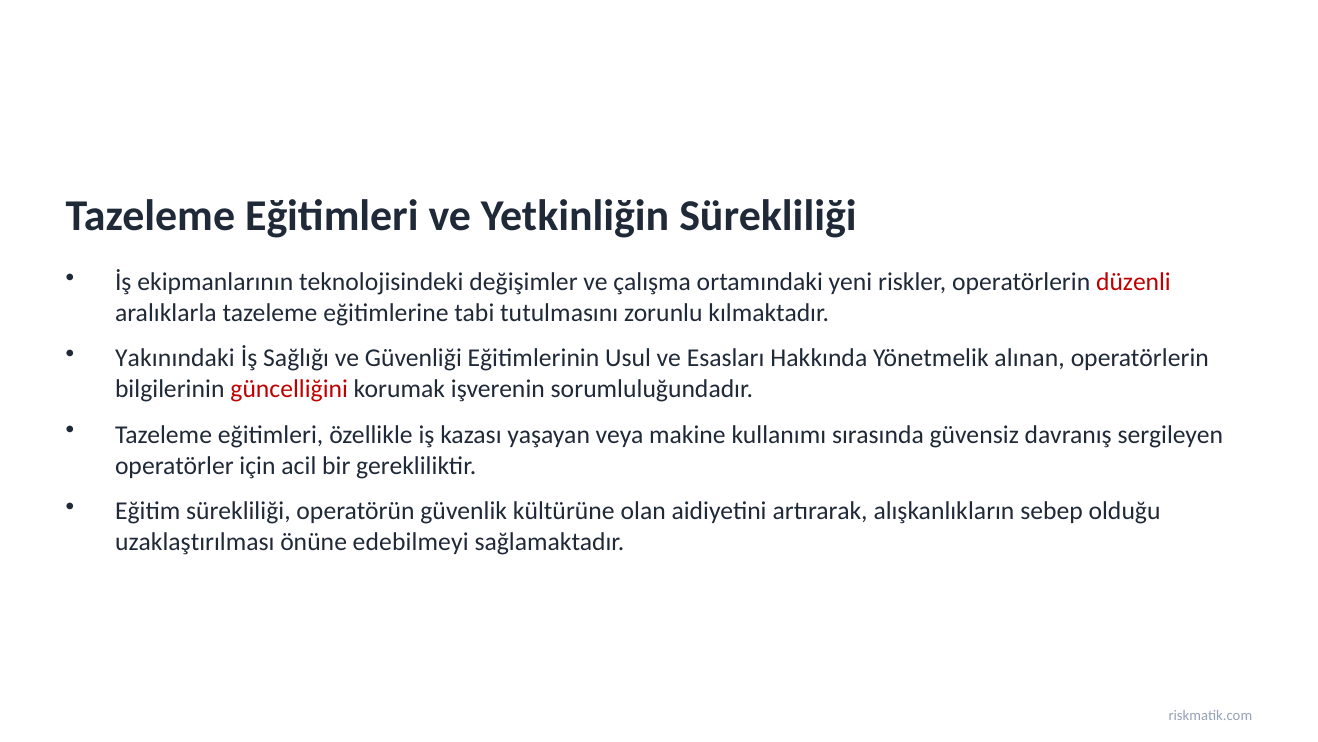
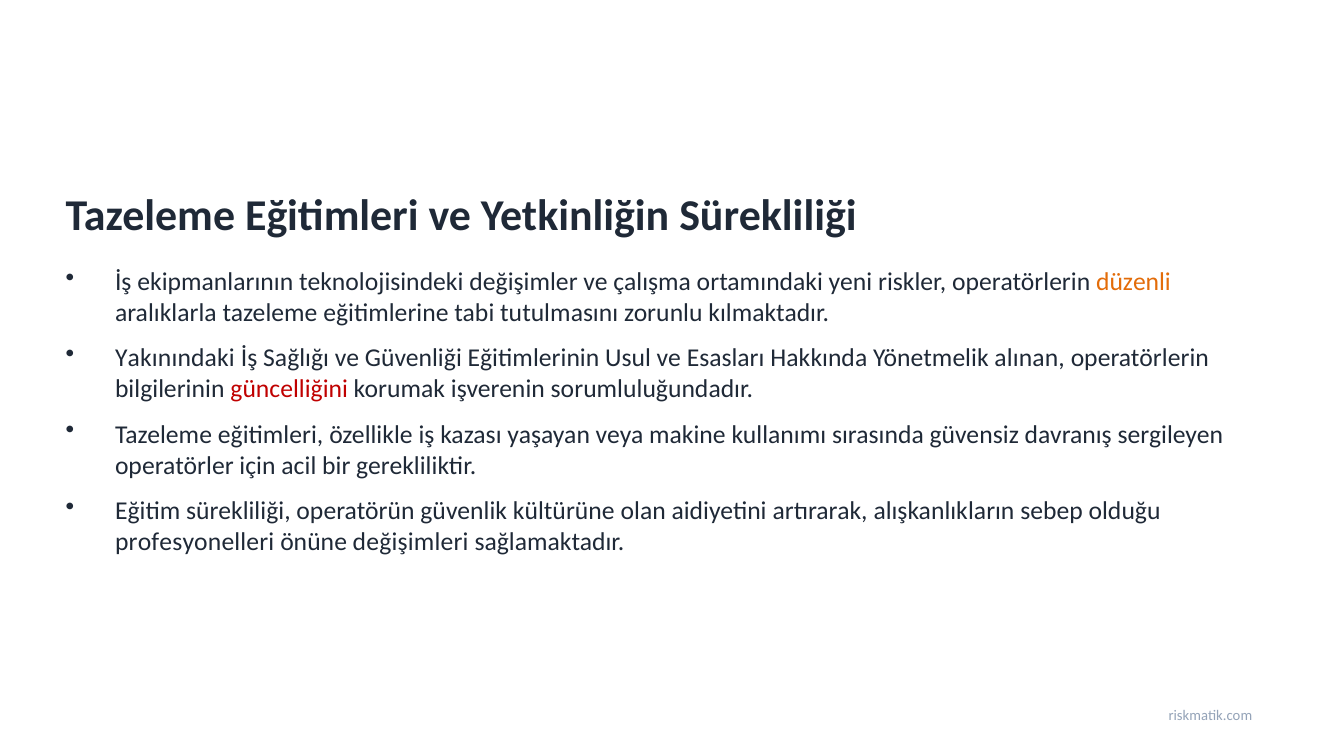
düzenli colour: red -> orange
uzaklaştırılması: uzaklaştırılması -> profesyonelleri
edebilmeyi: edebilmeyi -> değişimleri
